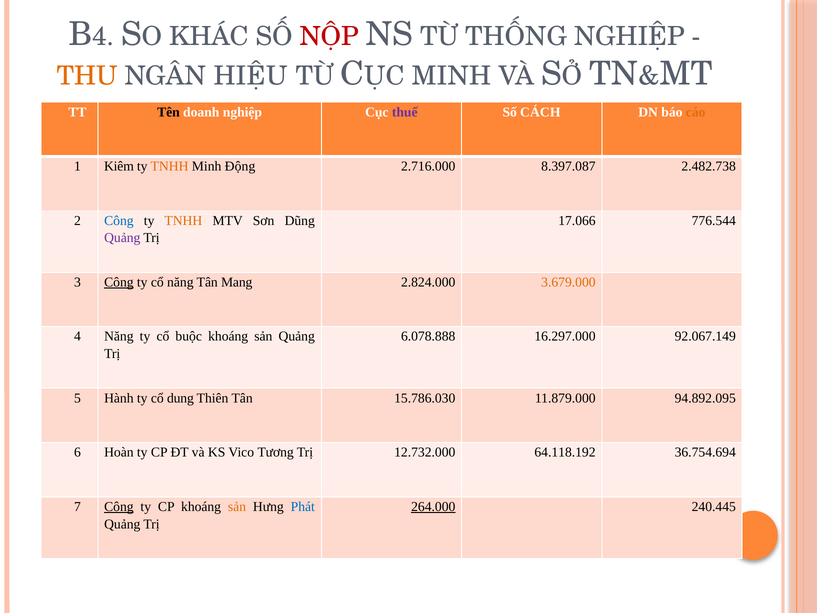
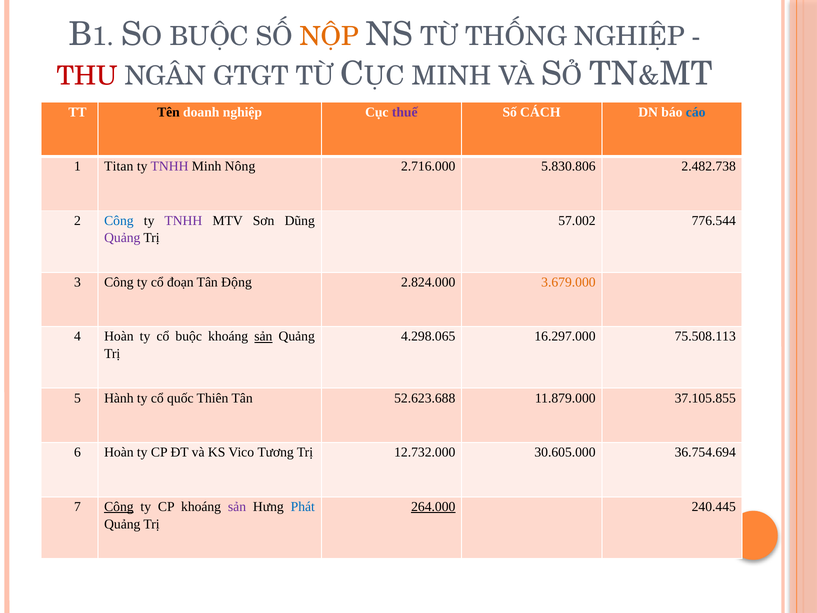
4 at (103, 36): 4 -> 1
KHÁC at (209, 36): KHÁC -> BUỘC
NỘP colour: red -> orange
THU colour: orange -> red
HIỆU: HIỆU -> GTGT
cáo colour: orange -> blue
Kiêm: Kiêm -> Titan
TNHH at (170, 166) colour: orange -> purple
Động: Động -> Nông
8.397.087: 8.397.087 -> 5.830.806
TNHH at (183, 221) colour: orange -> purple
17.066: 17.066 -> 57.002
Công at (119, 282) underline: present -> none
cổ năng: năng -> đoạn
Mang: Mang -> Động
4 Năng: Năng -> Hoàn
sản at (263, 336) underline: none -> present
6.078.888: 6.078.888 -> 4.298.065
92.067.149: 92.067.149 -> 75.508.113
dung: dung -> quốc
15.786.030: 15.786.030 -> 52.623.688
94.892.095: 94.892.095 -> 37.105.855
64.118.192: 64.118.192 -> 30.605.000
sản at (237, 506) colour: orange -> purple
